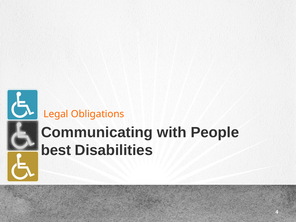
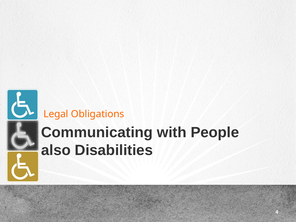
best: best -> also
